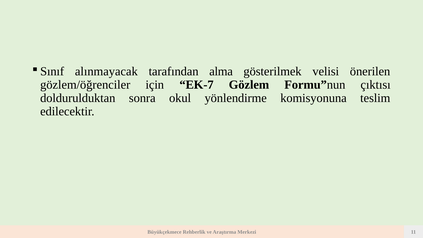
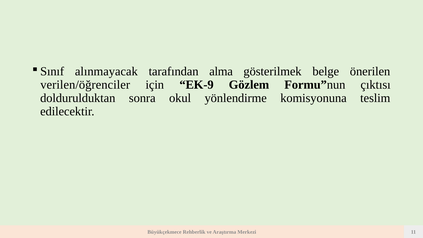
velisi: velisi -> belge
gözlem/öğrenciler: gözlem/öğrenciler -> verilen/öğrenciler
EK-7: EK-7 -> EK-9
